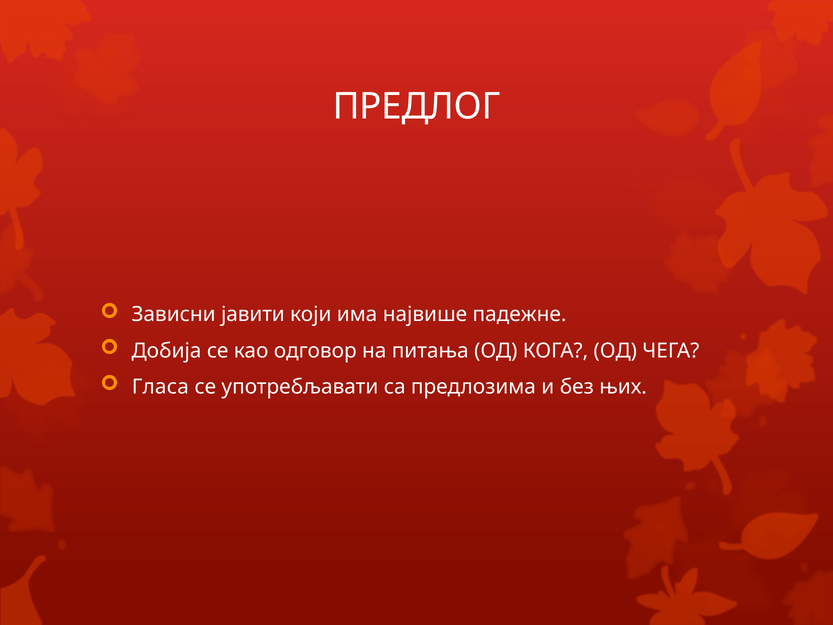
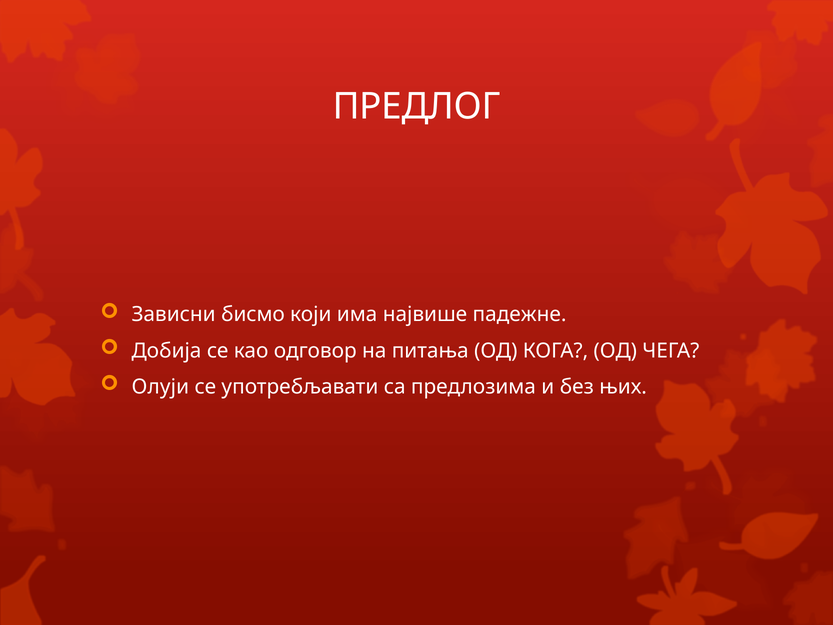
јавити: јавити -> бисмо
Гласа: Гласа -> Олуји
